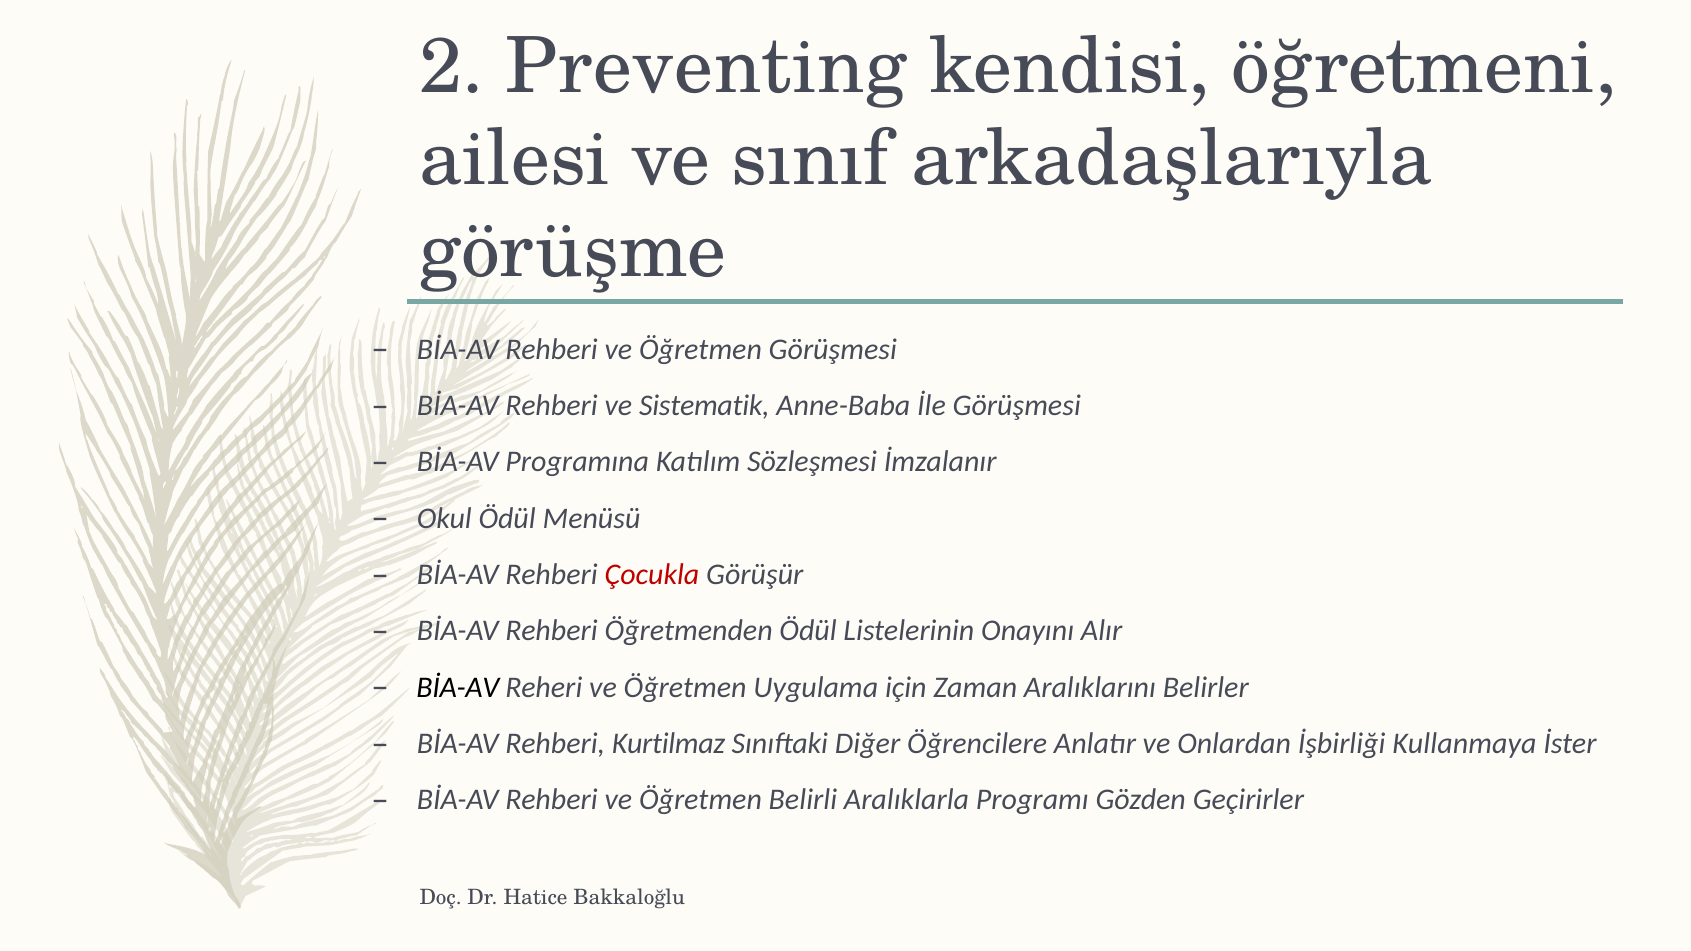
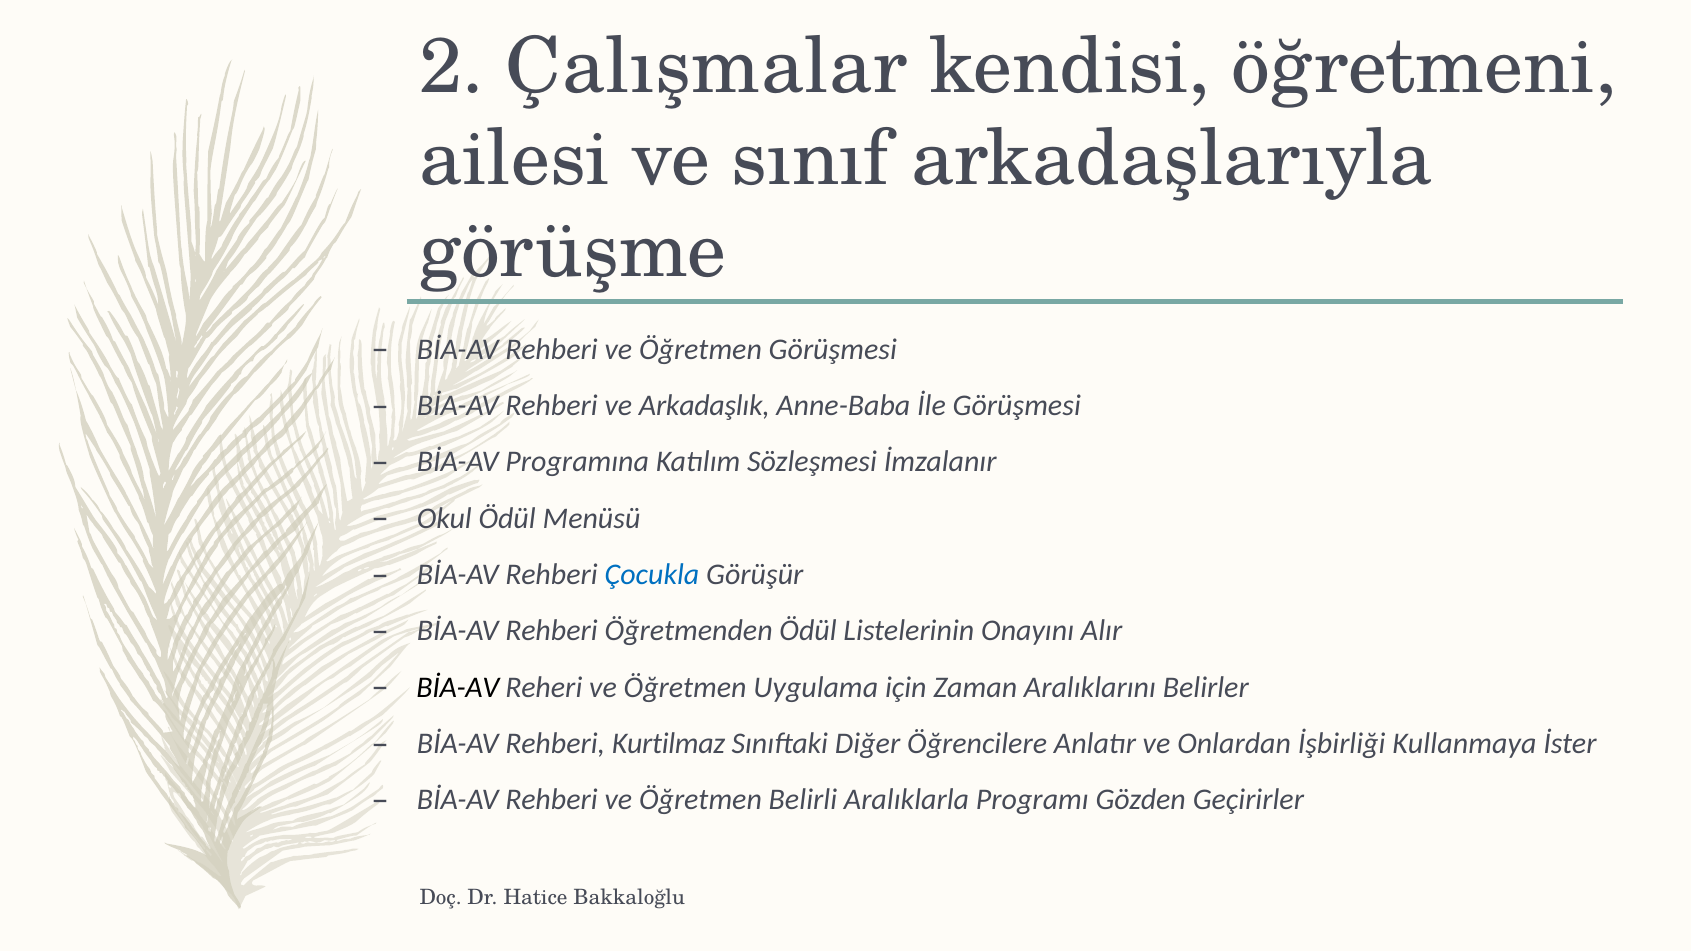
Preventing: Preventing -> Çalışmalar
Sistematik: Sistematik -> Arkadaşlık
Çocukla colour: red -> blue
